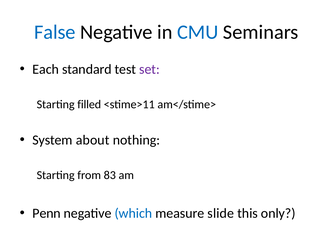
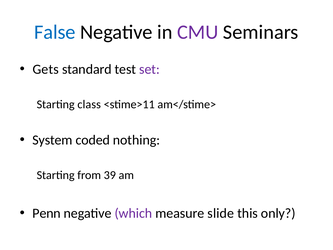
CMU colour: blue -> purple
Each: Each -> Gets
filled: filled -> class
about: about -> coded
83: 83 -> 39
which colour: blue -> purple
